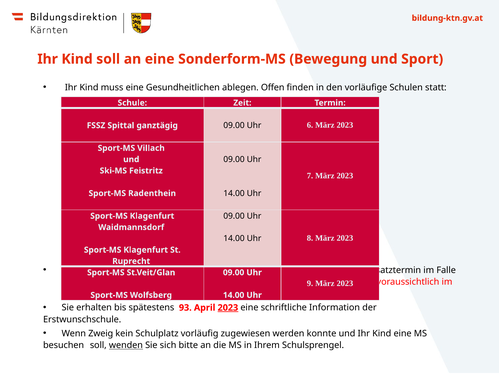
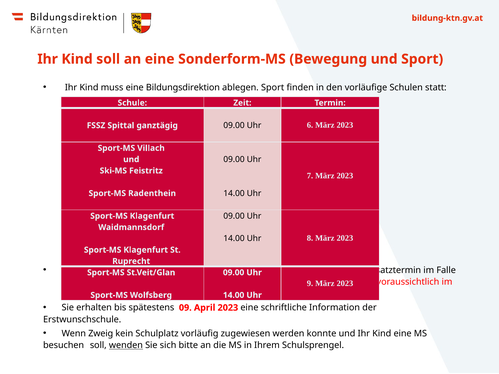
eine Gesundheitlichen: Gesundheitlichen -> Bildungsdirektion
ablegen Offen: Offen -> Sport
93: 93 -> 09
2023 at (228, 308) underline: present -> none
